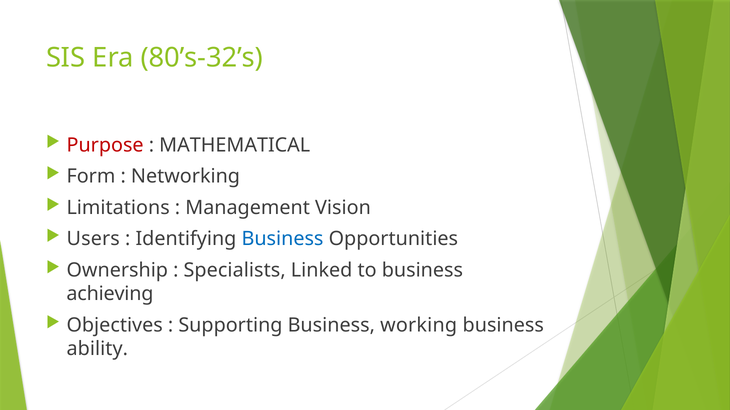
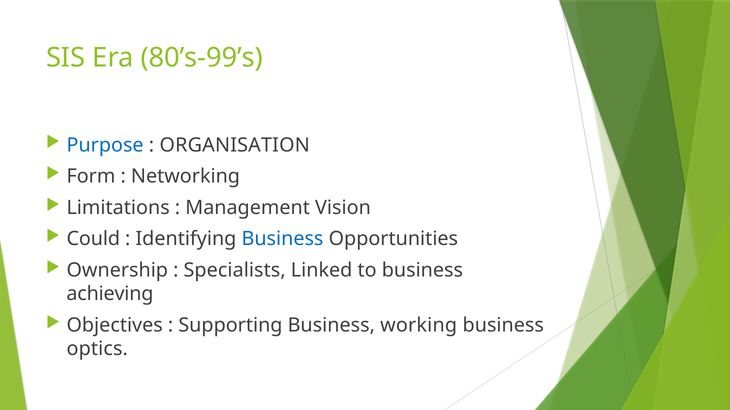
80’s-32’s: 80’s-32’s -> 80’s-99’s
Purpose colour: red -> blue
MATHEMATICAL: MATHEMATICAL -> ORGANISATION
Users: Users -> Could
ability: ability -> optics
